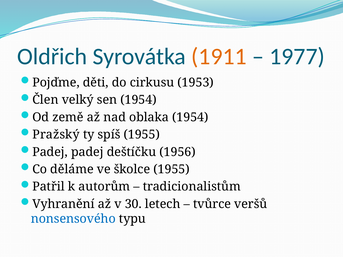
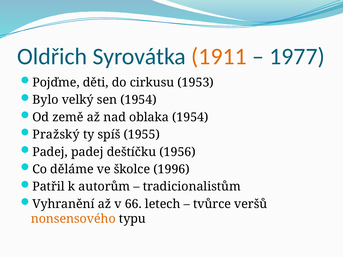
Člen: Člen -> Bylo
školce 1955: 1955 -> 1996
30: 30 -> 66
nonsensového colour: blue -> orange
